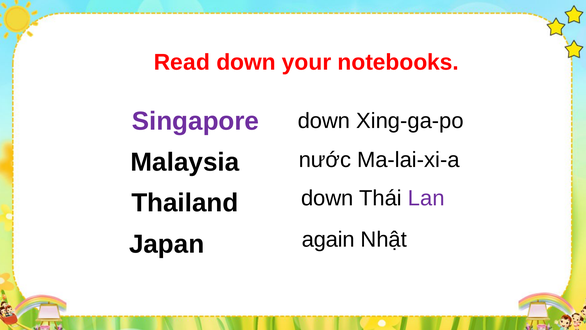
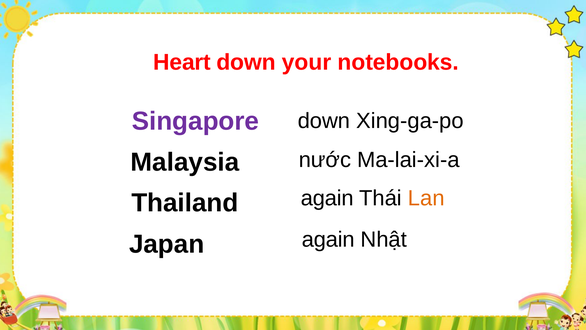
Read: Read -> Heart
down at (327, 198): down -> again
Lan colour: purple -> orange
